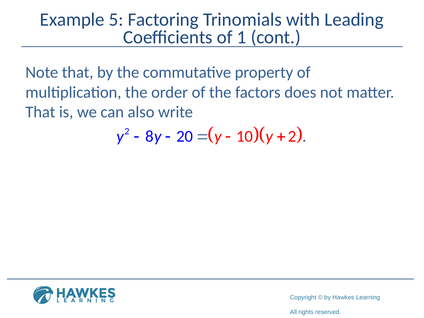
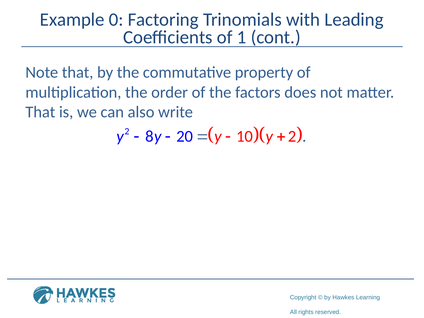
5: 5 -> 0
